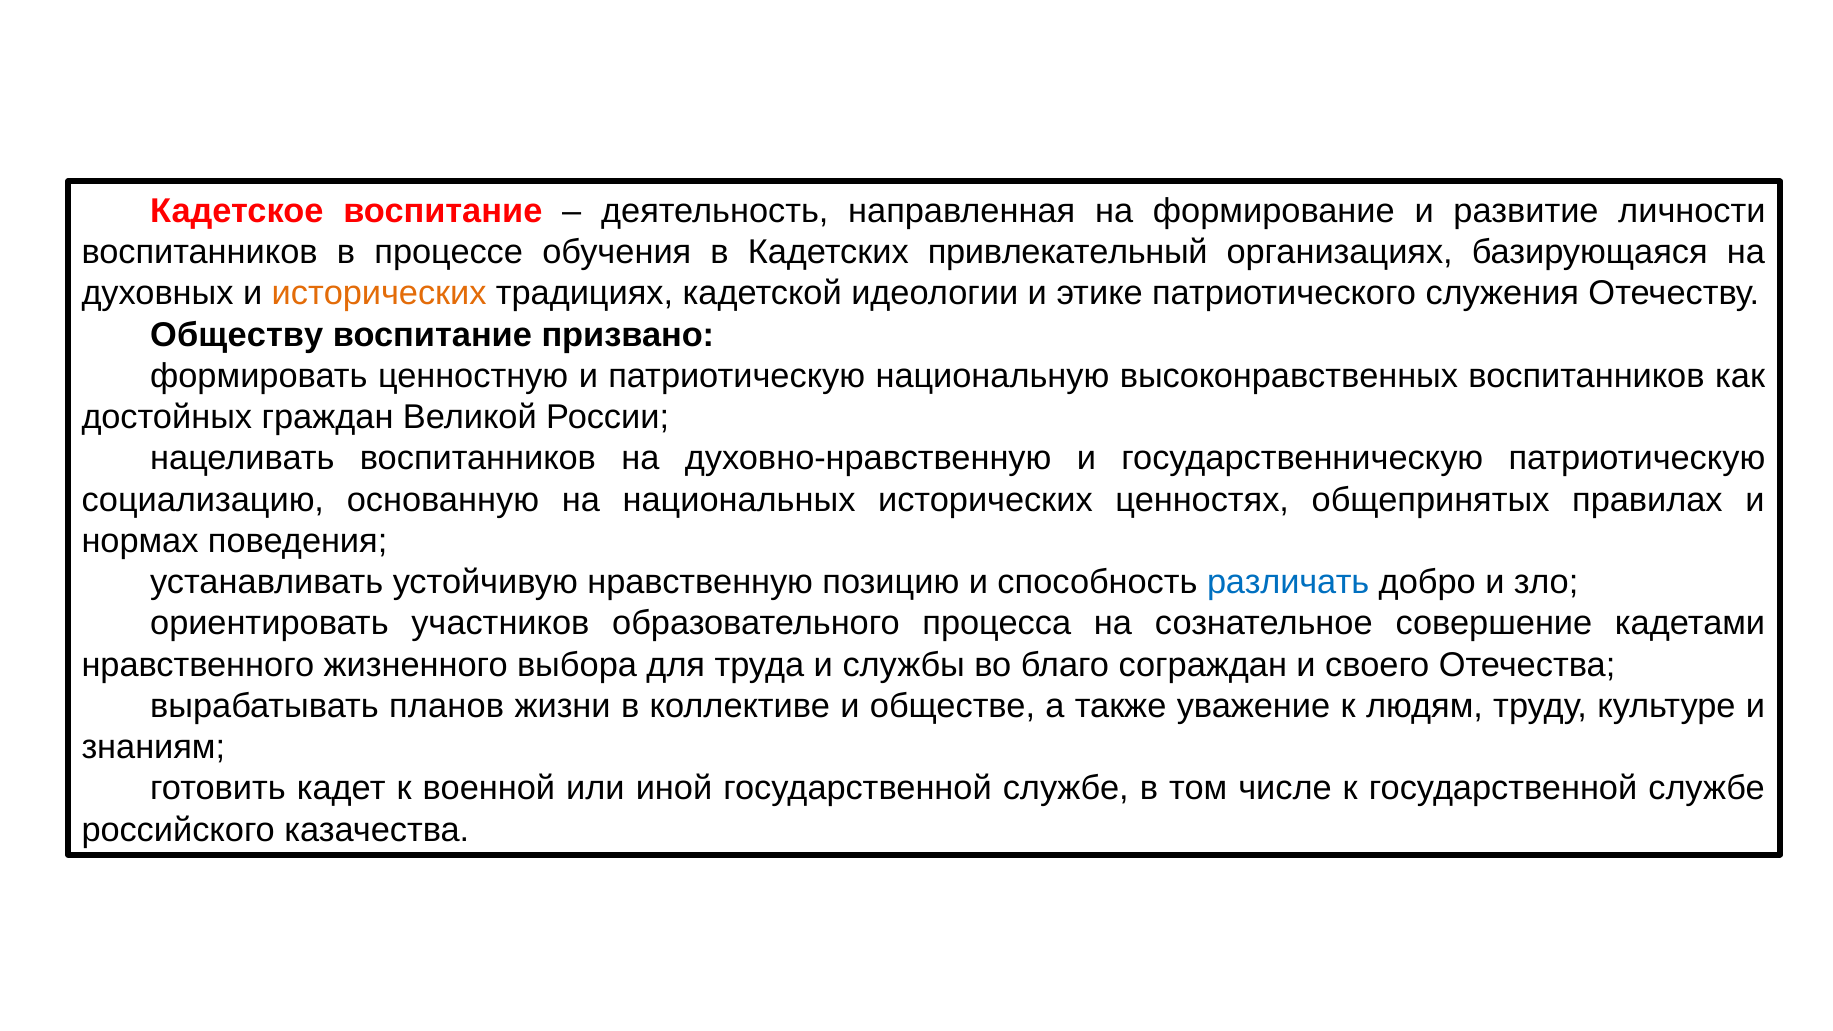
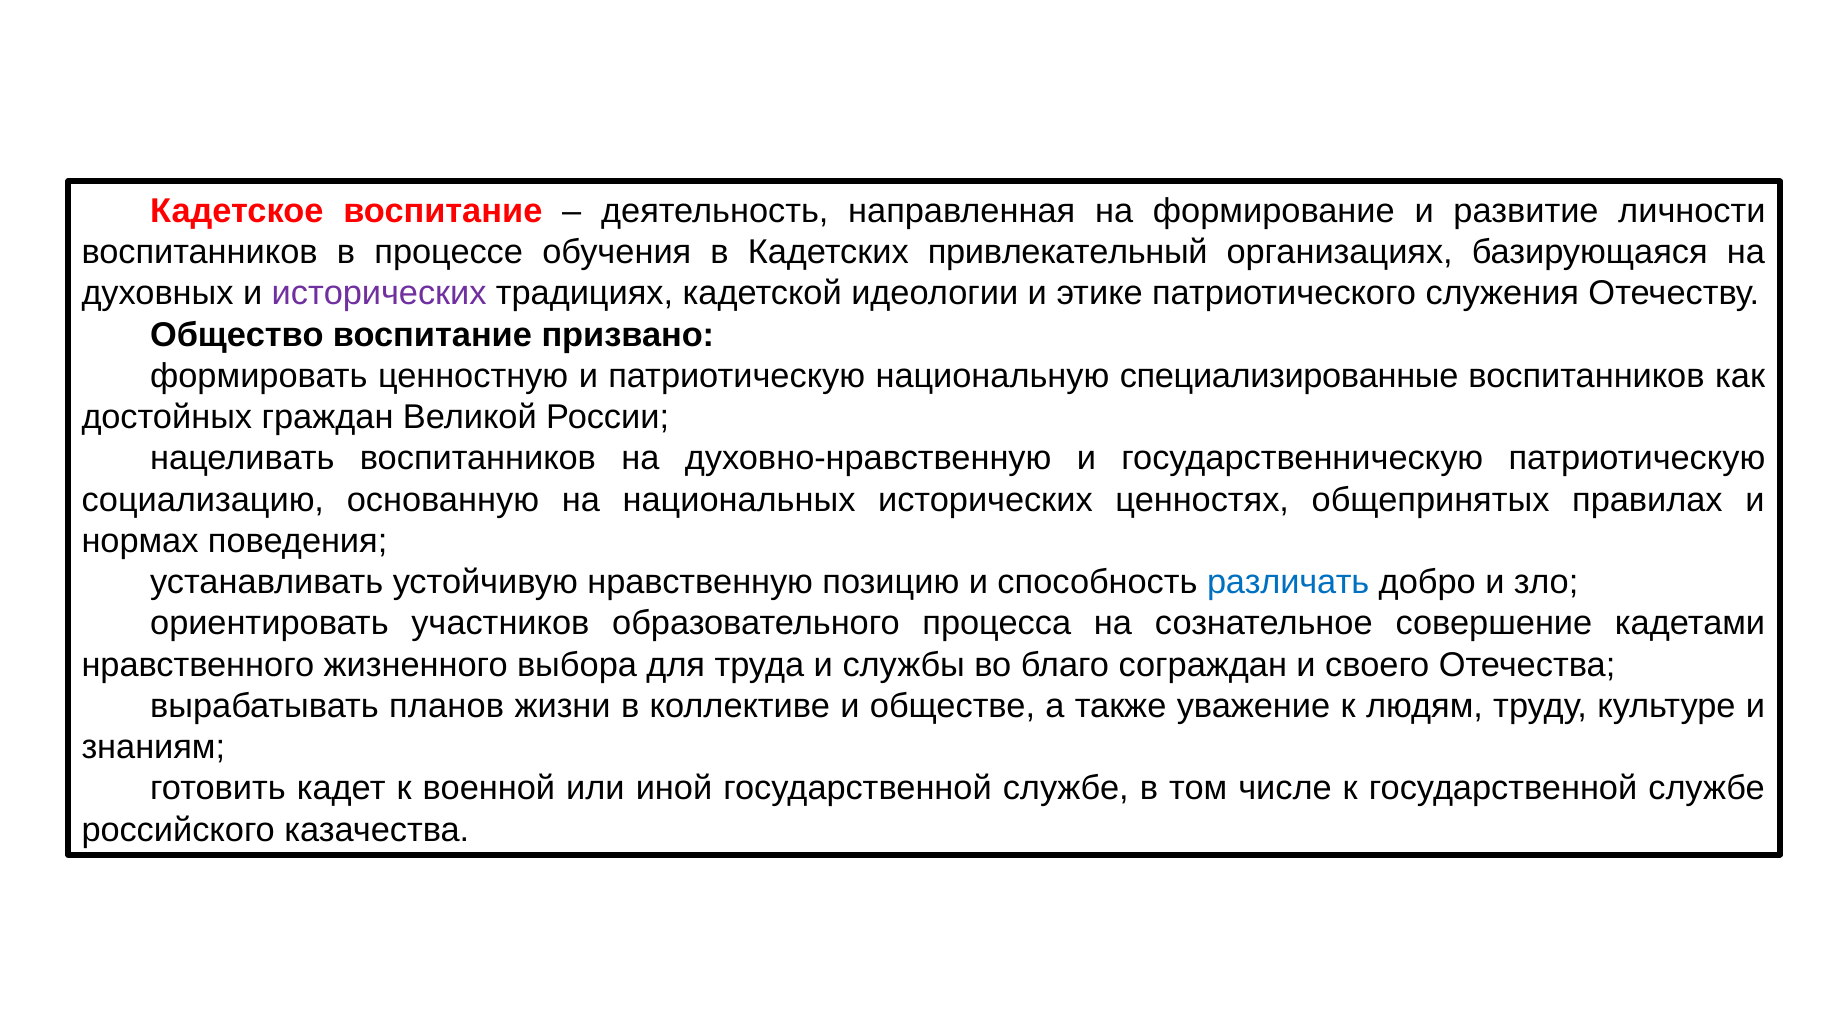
исторических at (379, 294) colour: orange -> purple
Обществу: Обществу -> Общество
высоконравственных: высоконравственных -> специализированные
